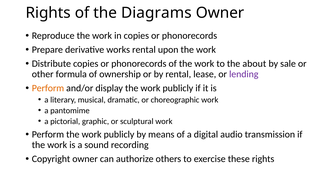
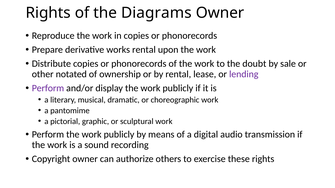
about: about -> doubt
formula: formula -> notated
Perform at (48, 88) colour: orange -> purple
